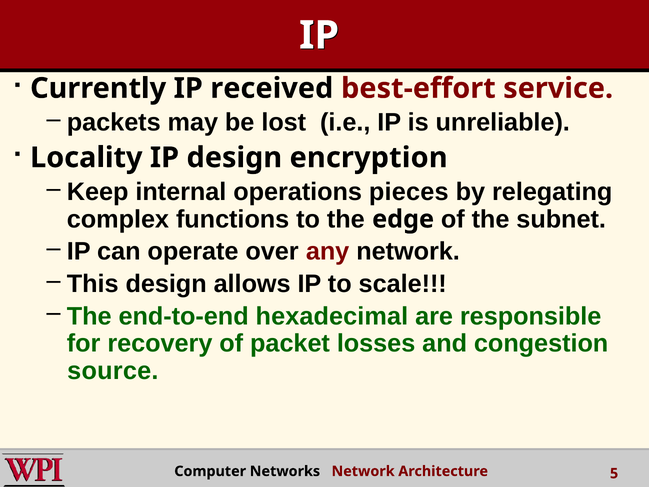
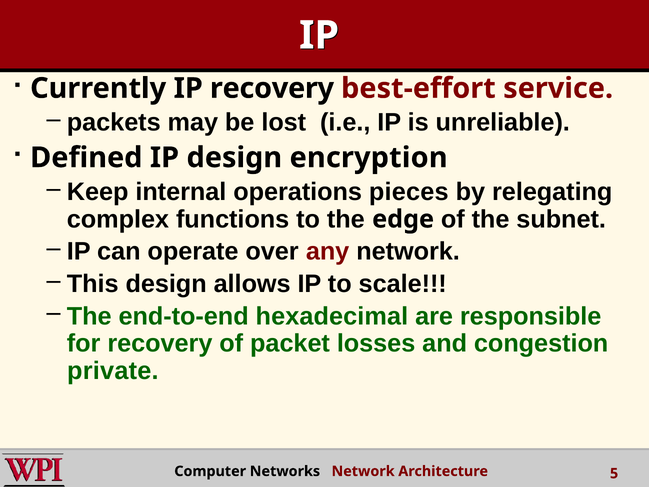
IP received: received -> recovery
Locality: Locality -> Defined
source: source -> private
